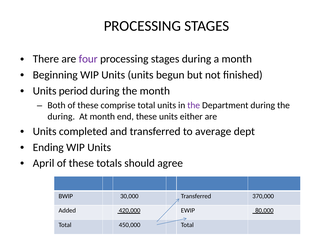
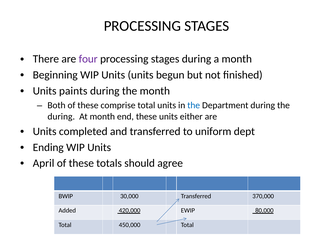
period: period -> paints
the at (194, 105) colour: purple -> blue
average: average -> uniform
